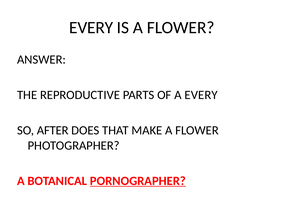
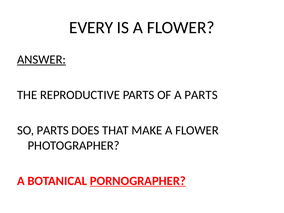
ANSWER underline: none -> present
A EVERY: EVERY -> PARTS
SO AFTER: AFTER -> PARTS
